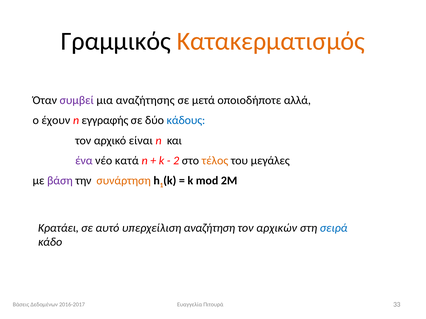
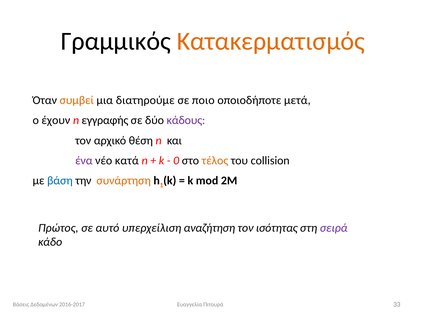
συμβεί colour: purple -> orange
αναζήτησης: αναζήτησης -> διατηρούμε
μετά: μετά -> ποιο
αλλά: αλλά -> μετά
κάδους colour: blue -> purple
είναι: είναι -> θέση
2: 2 -> 0
μεγάλες: μεγάλες -> collision
βάση colour: purple -> blue
Κρατάει: Κρατάει -> Πρώτος
αρχικών: αρχικών -> ισότητας
σειρά colour: blue -> purple
